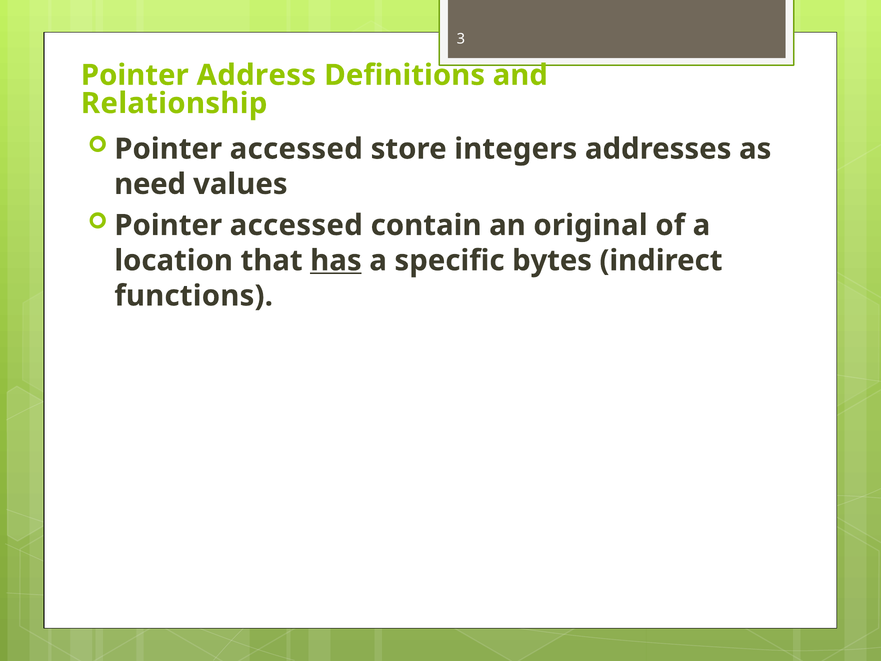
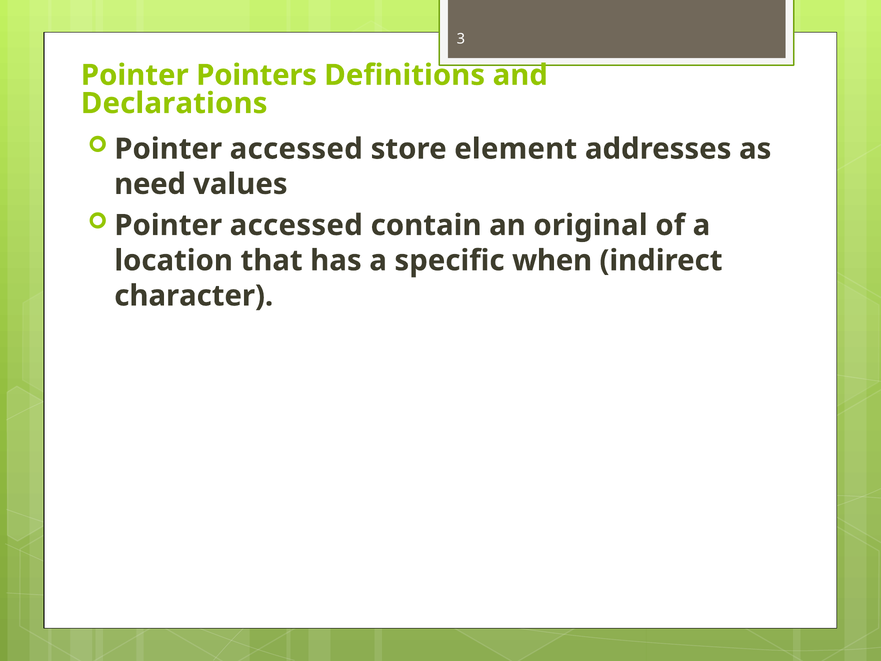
Address: Address -> Pointers
Relationship: Relationship -> Declarations
integers: integers -> element
has underline: present -> none
bytes: bytes -> when
functions: functions -> character
